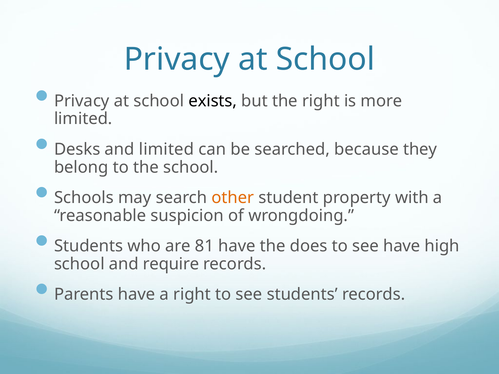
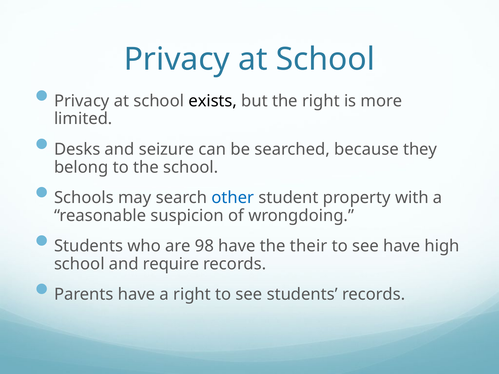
and limited: limited -> seizure
other colour: orange -> blue
81: 81 -> 98
does: does -> their
